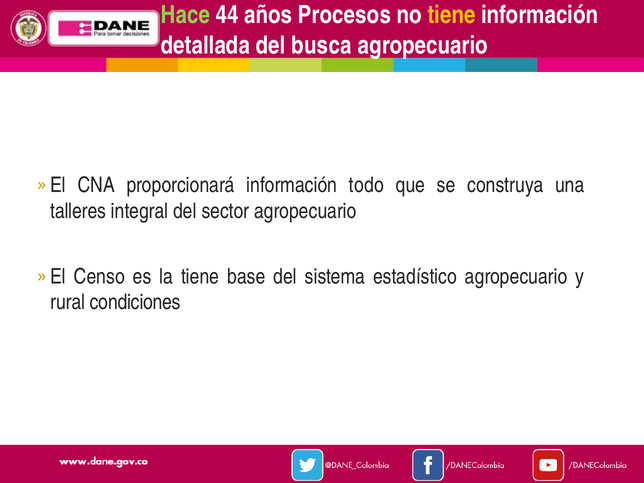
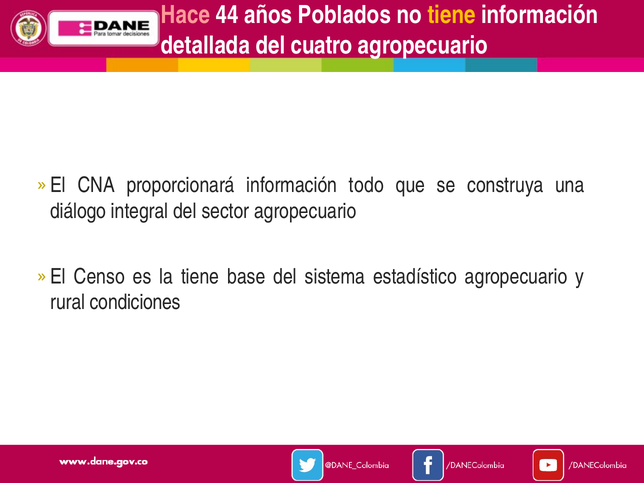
Hace colour: light green -> pink
Procesos: Procesos -> Poblados
busca: busca -> cuatro
talleres: talleres -> diálogo
